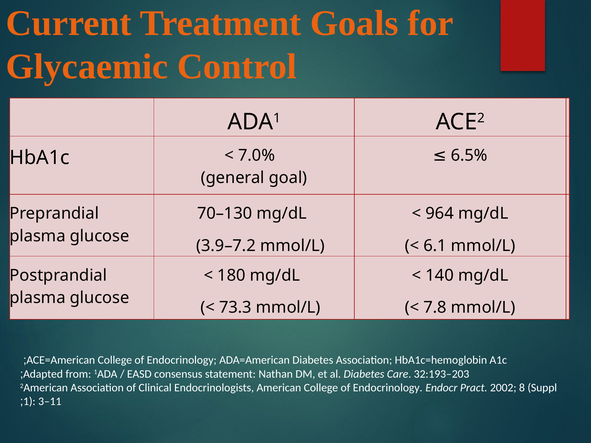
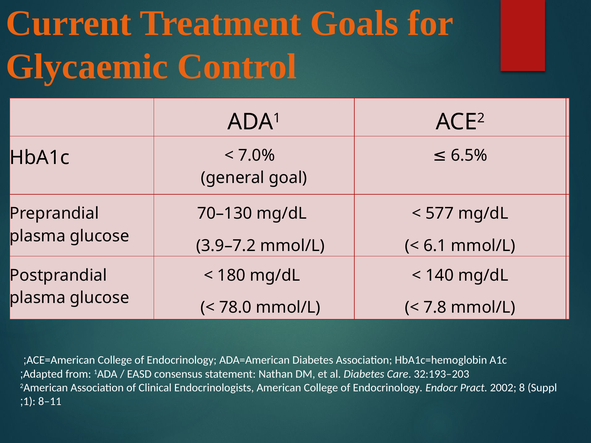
964: 964 -> 577
73.3: 73.3 -> 78.0
3–11: 3–11 -> 8–11
